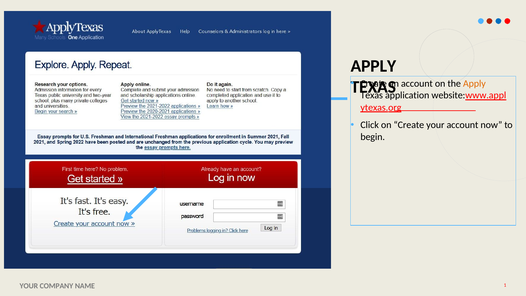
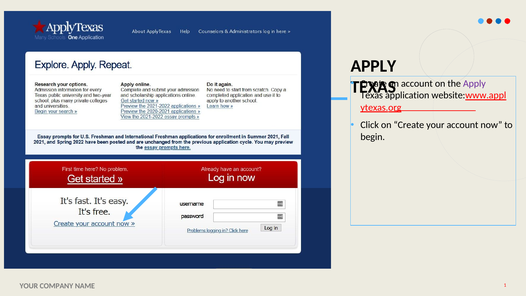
Apply at (474, 84) colour: orange -> purple
